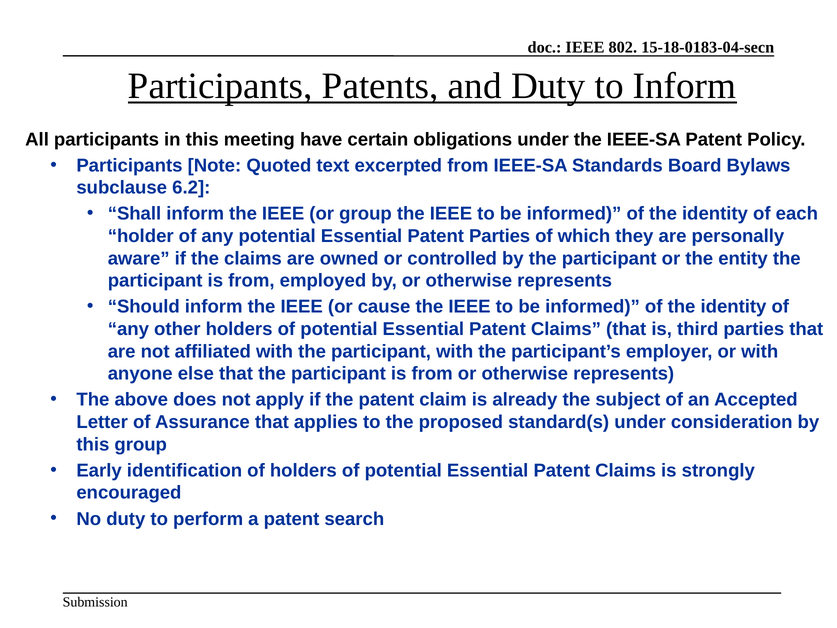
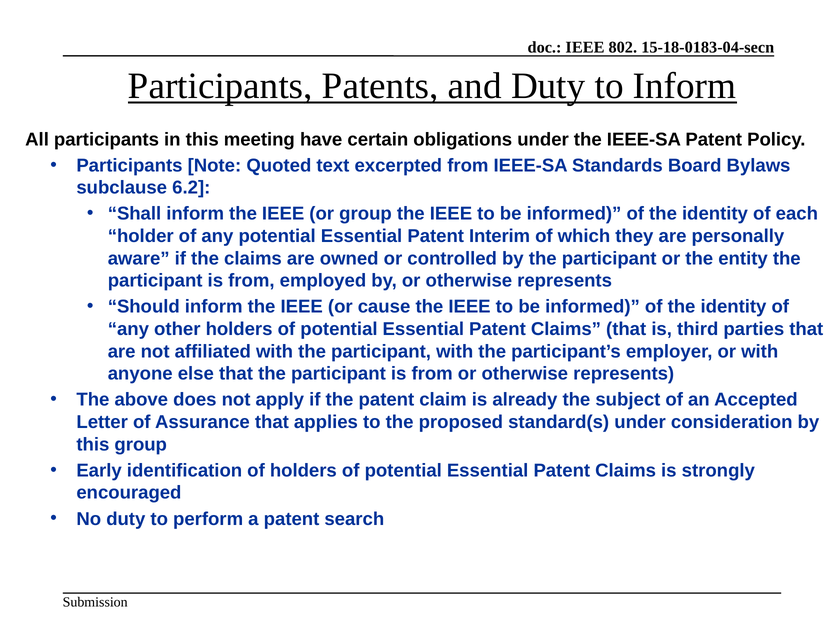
Patent Parties: Parties -> Interim
